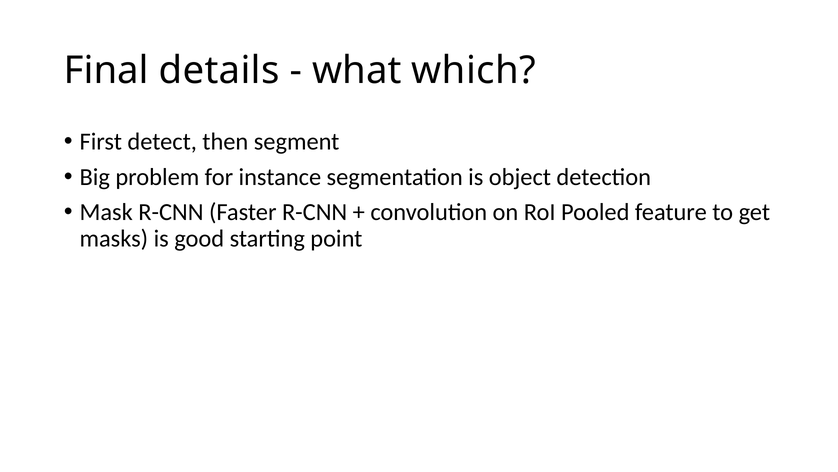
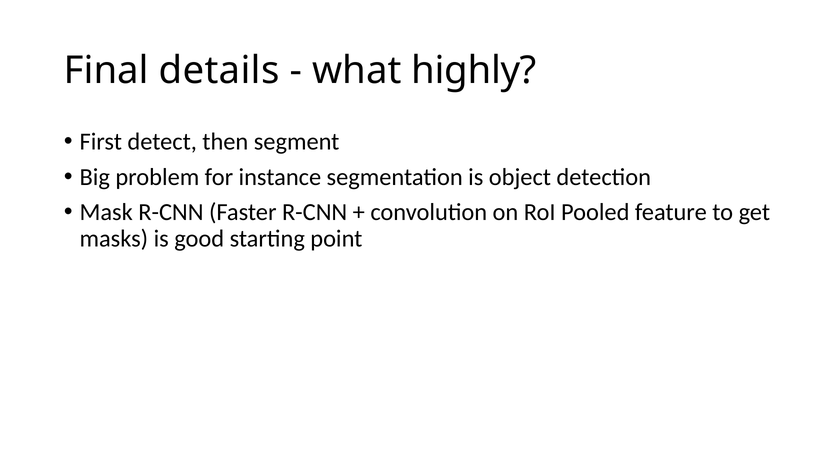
which: which -> highly
